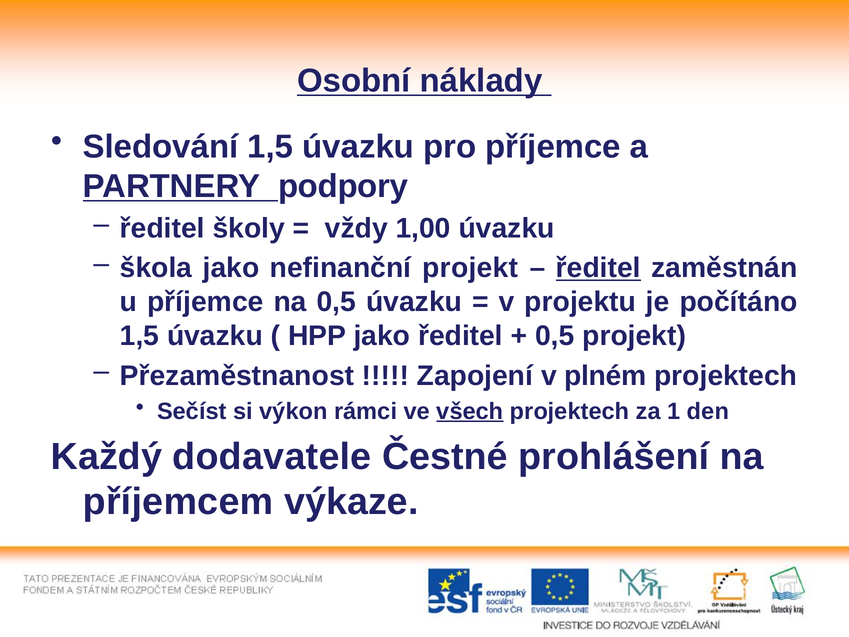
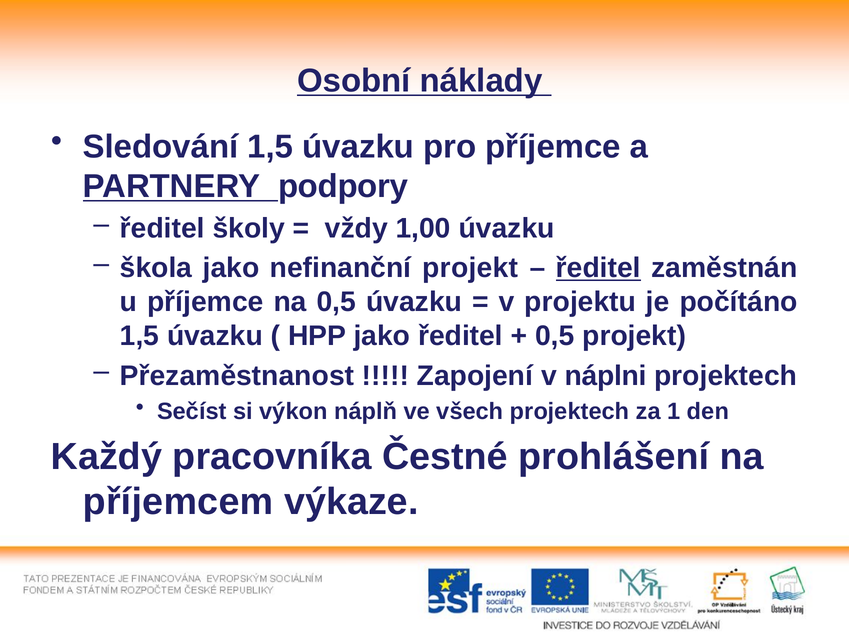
plném: plném -> náplni
rámci: rámci -> náplň
všech underline: present -> none
dodavatele: dodavatele -> pracovníka
